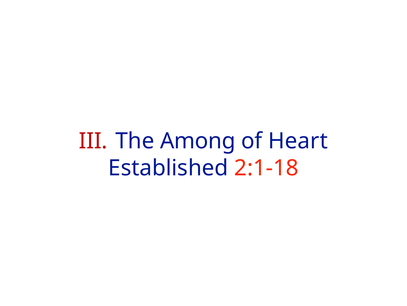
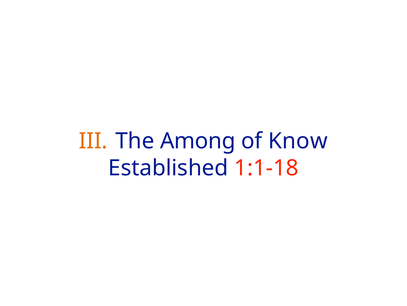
III colour: red -> orange
Heart: Heart -> Know
2:1-18: 2:1-18 -> 1:1-18
